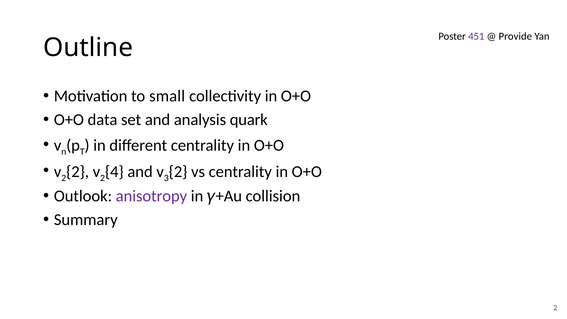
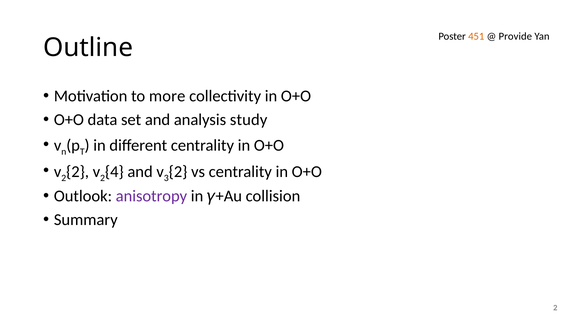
451 colour: purple -> orange
small: small -> more
quark: quark -> study
